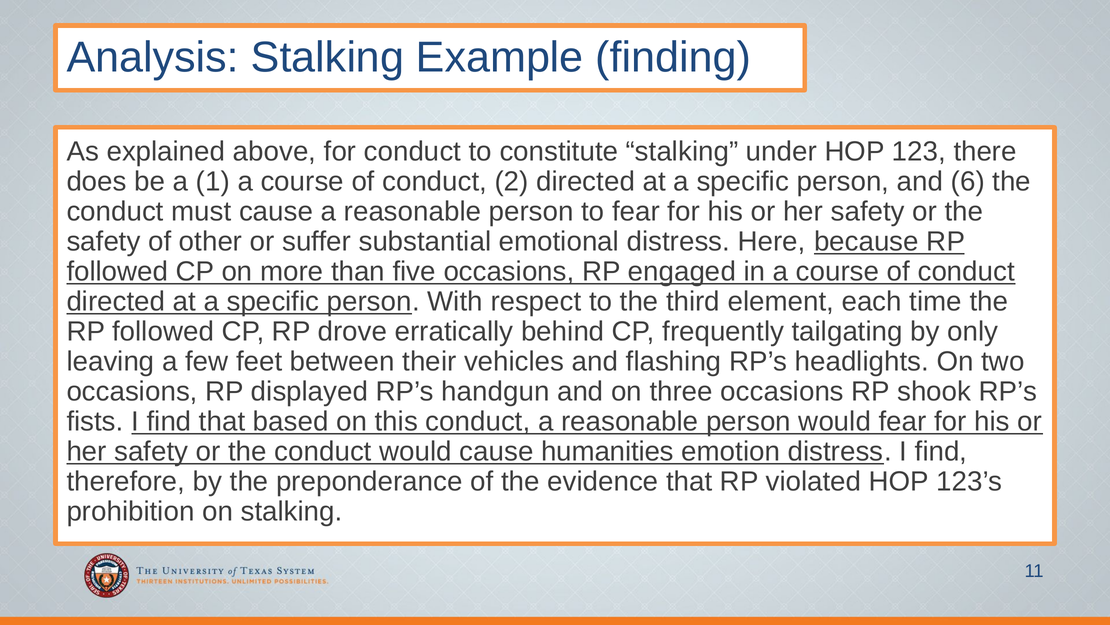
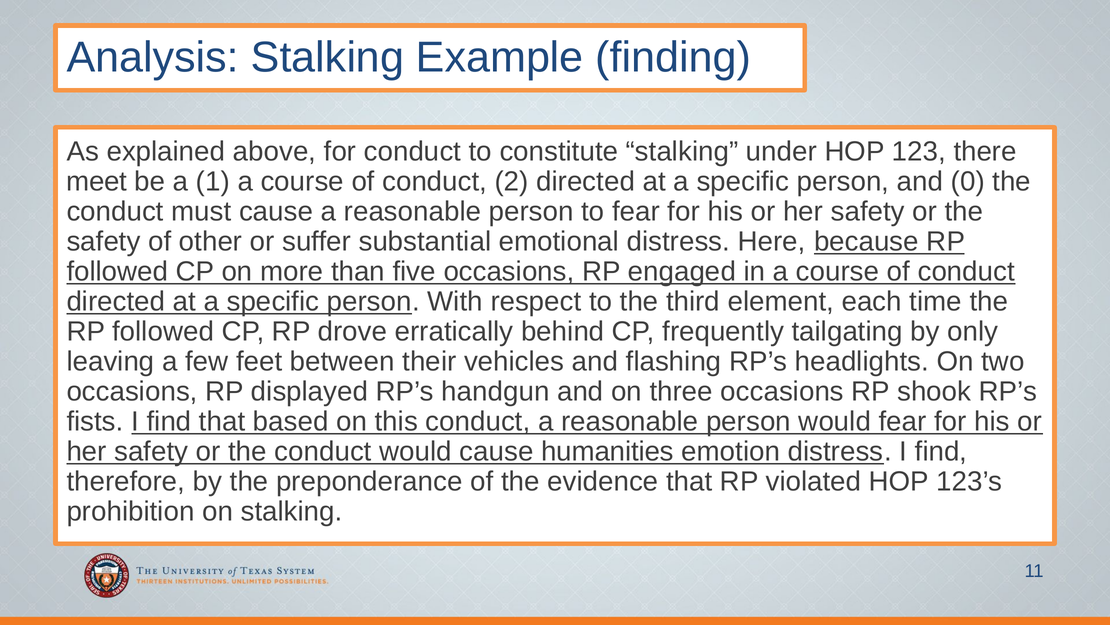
does: does -> meet
6: 6 -> 0
